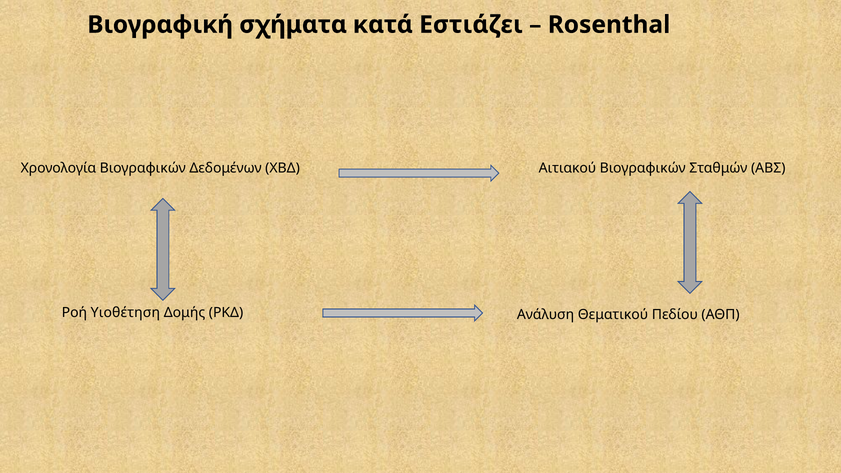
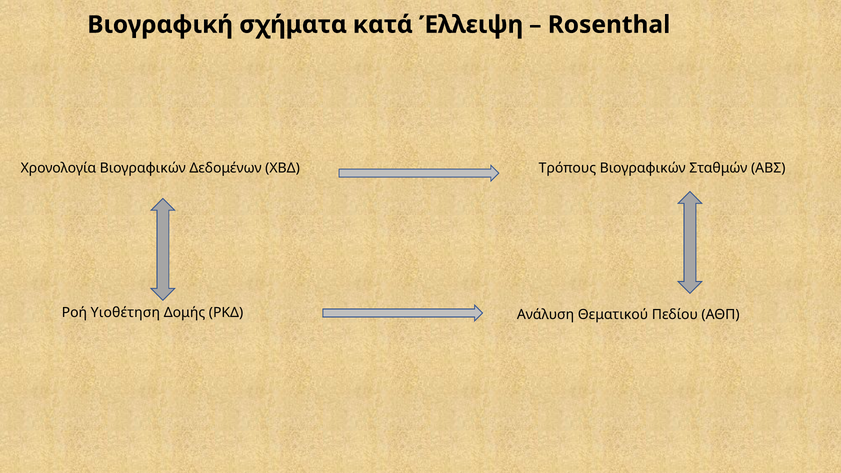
Εστιάζει: Εστιάζει -> Έλλειψη
Αιτιακού: Αιτιακού -> Τρόπους
